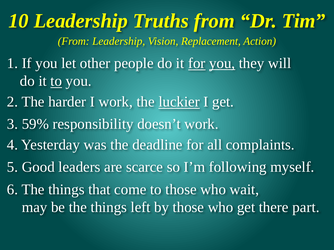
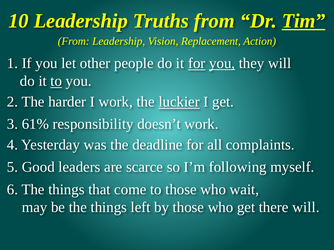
Tim underline: none -> present
59%: 59% -> 61%
there part: part -> will
